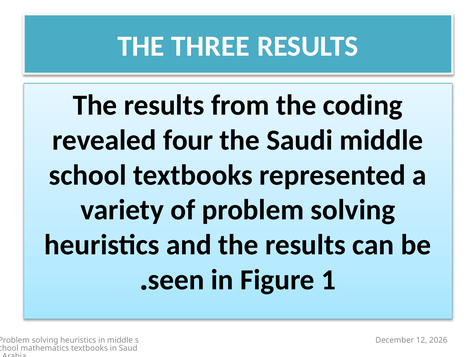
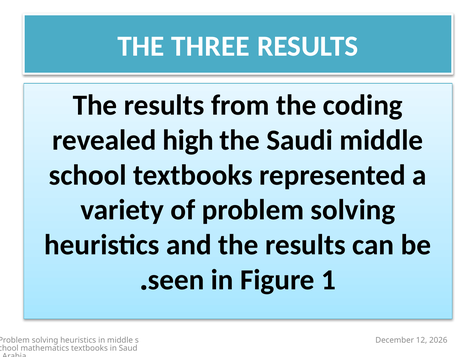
four: four -> high
